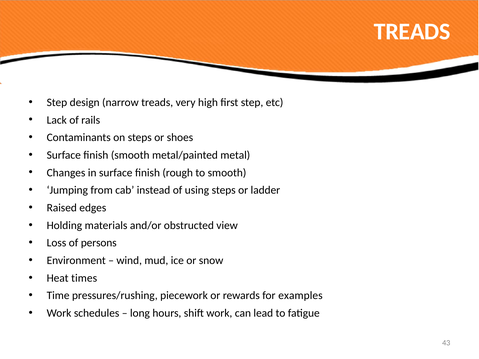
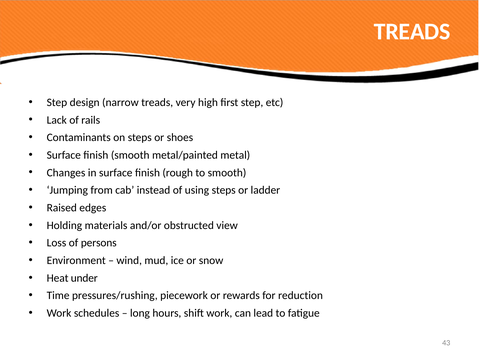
times: times -> under
examples: examples -> reduction
